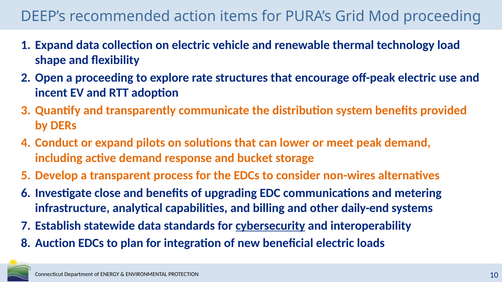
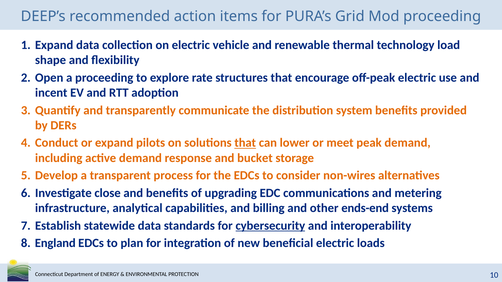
that at (245, 143) underline: none -> present
daily-end: daily-end -> ends-end
Auction: Auction -> England
